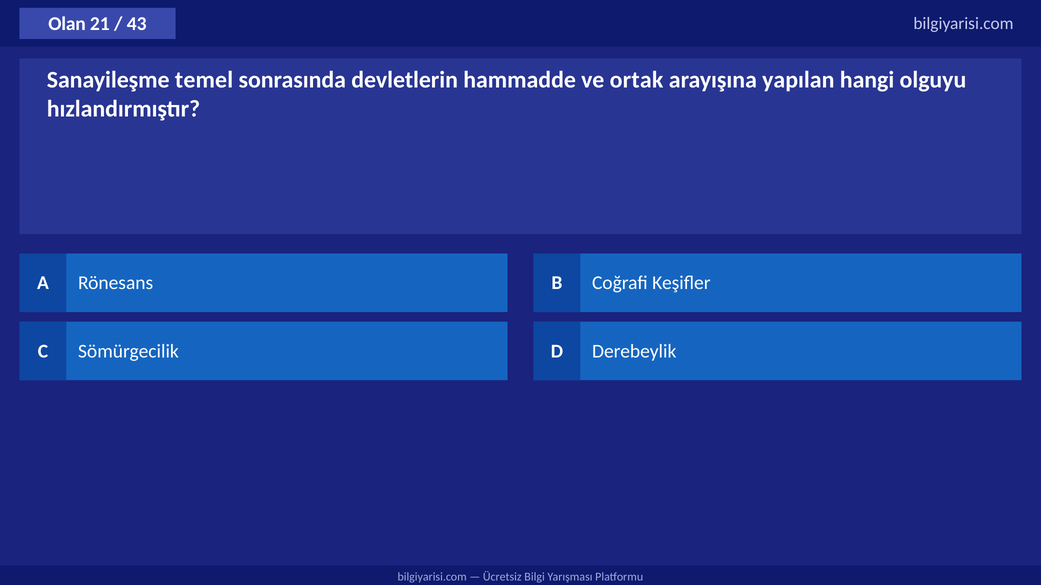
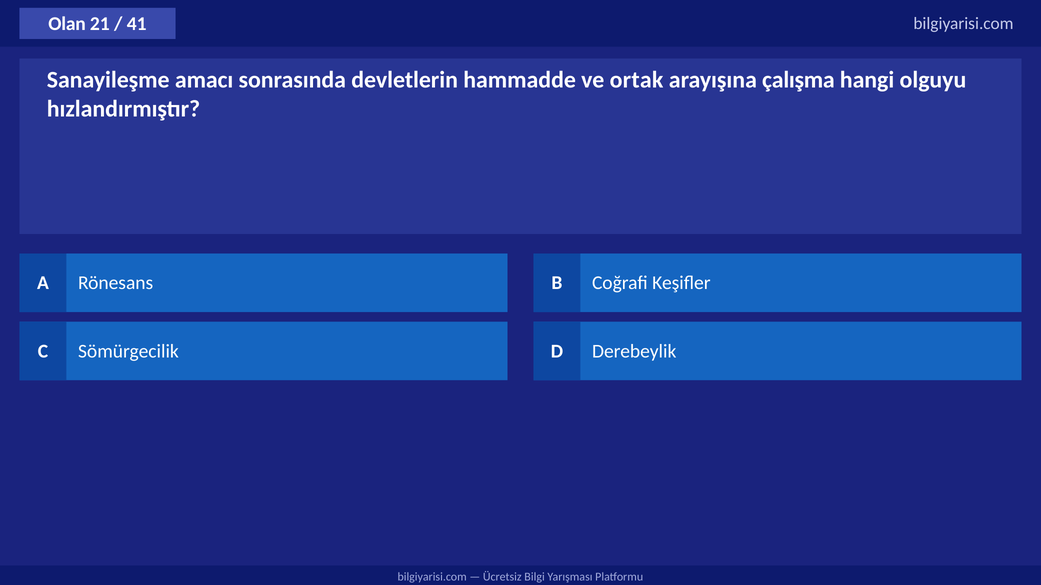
43: 43 -> 41
temel: temel -> amacı
yapılan: yapılan -> çalışma
